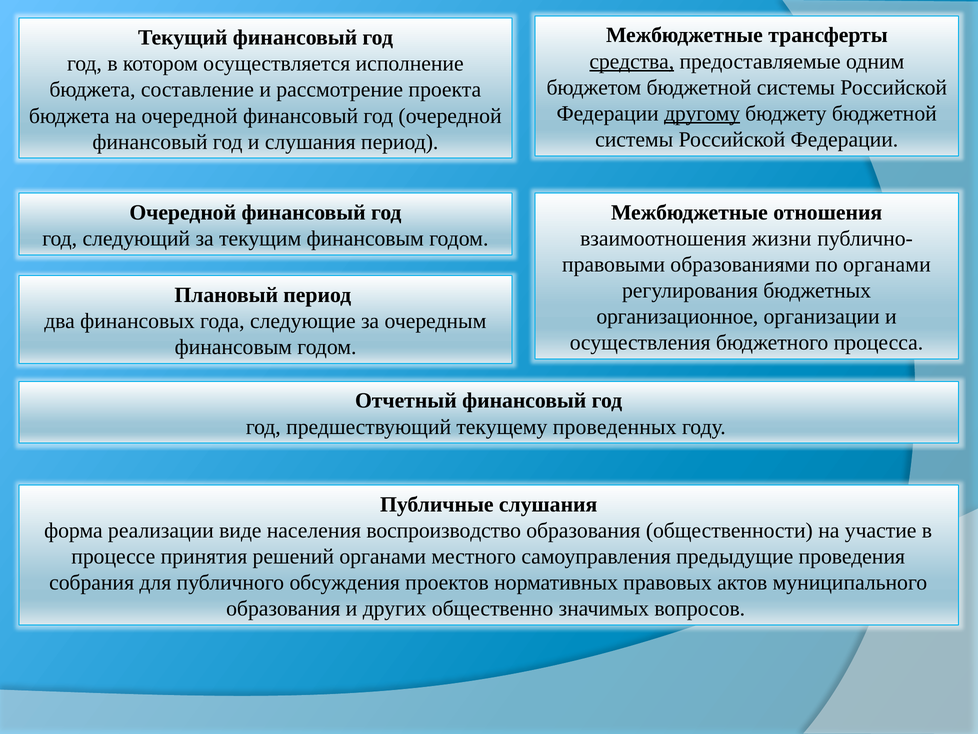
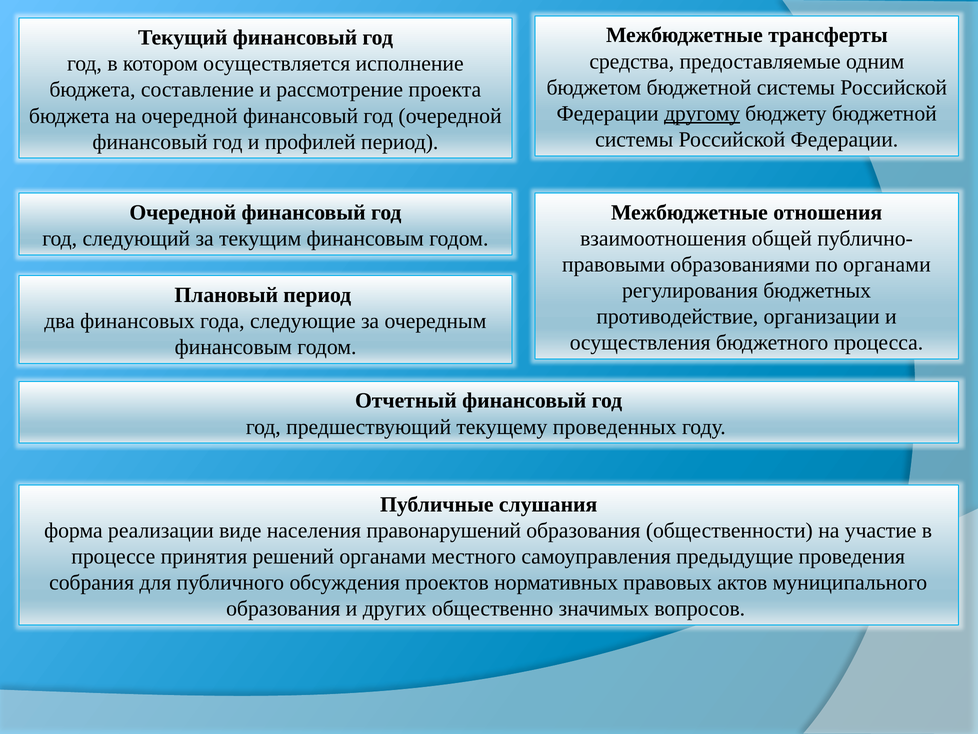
средства underline: present -> none
и слушания: слушания -> профилей
жизни: жизни -> общей
организационное: организационное -> противодействие
воспроизводство: воспроизводство -> правонарушений
